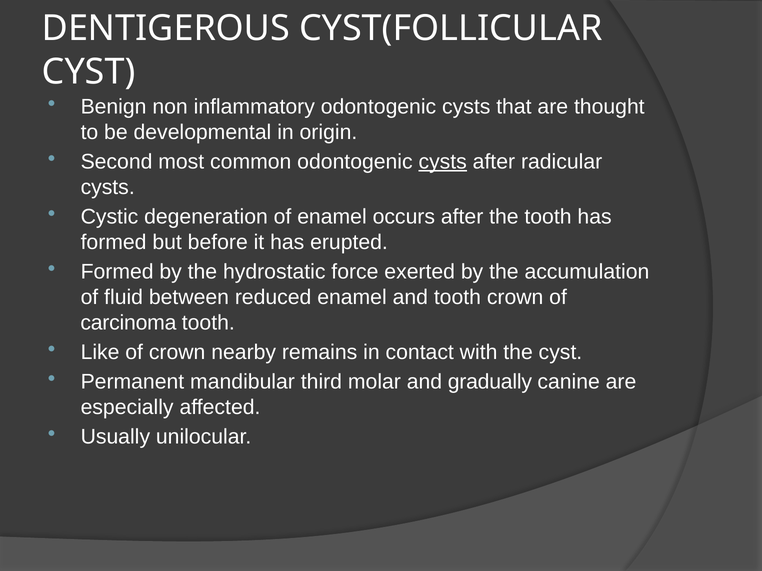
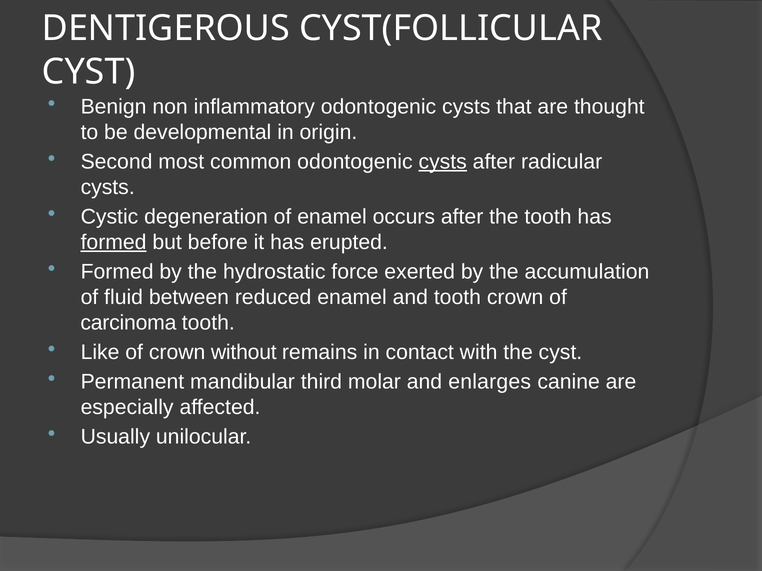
formed at (114, 242) underline: none -> present
nearby: nearby -> without
gradually: gradually -> enlarges
